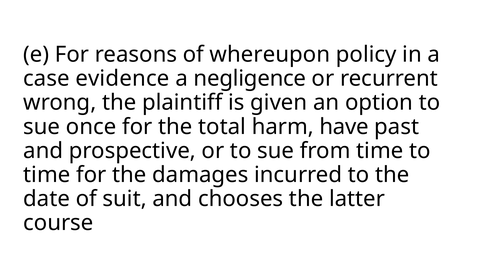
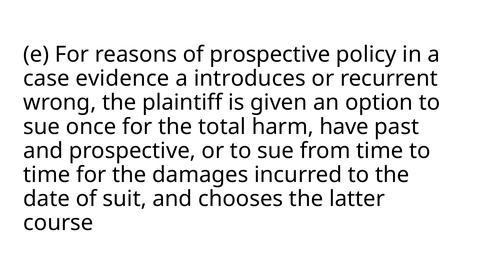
of whereupon: whereupon -> prospective
negligence: negligence -> introduces
